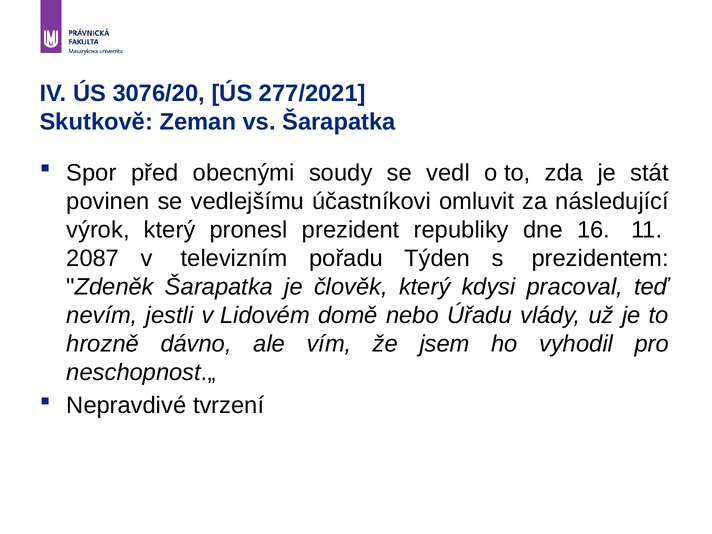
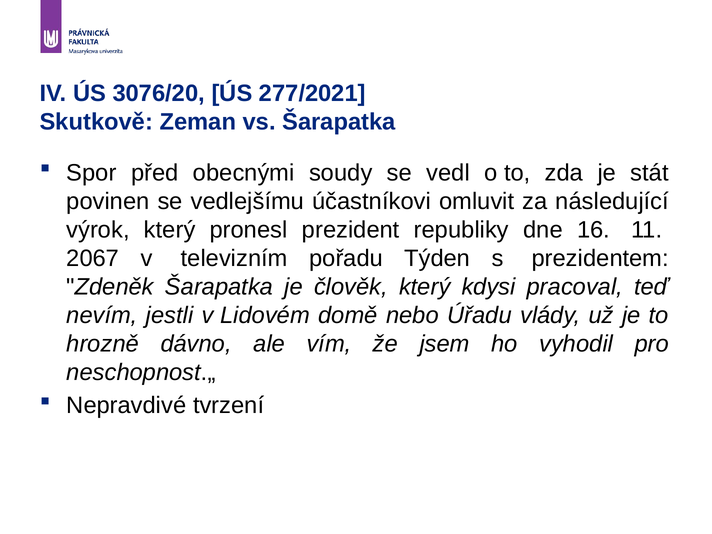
2087: 2087 -> 2067
